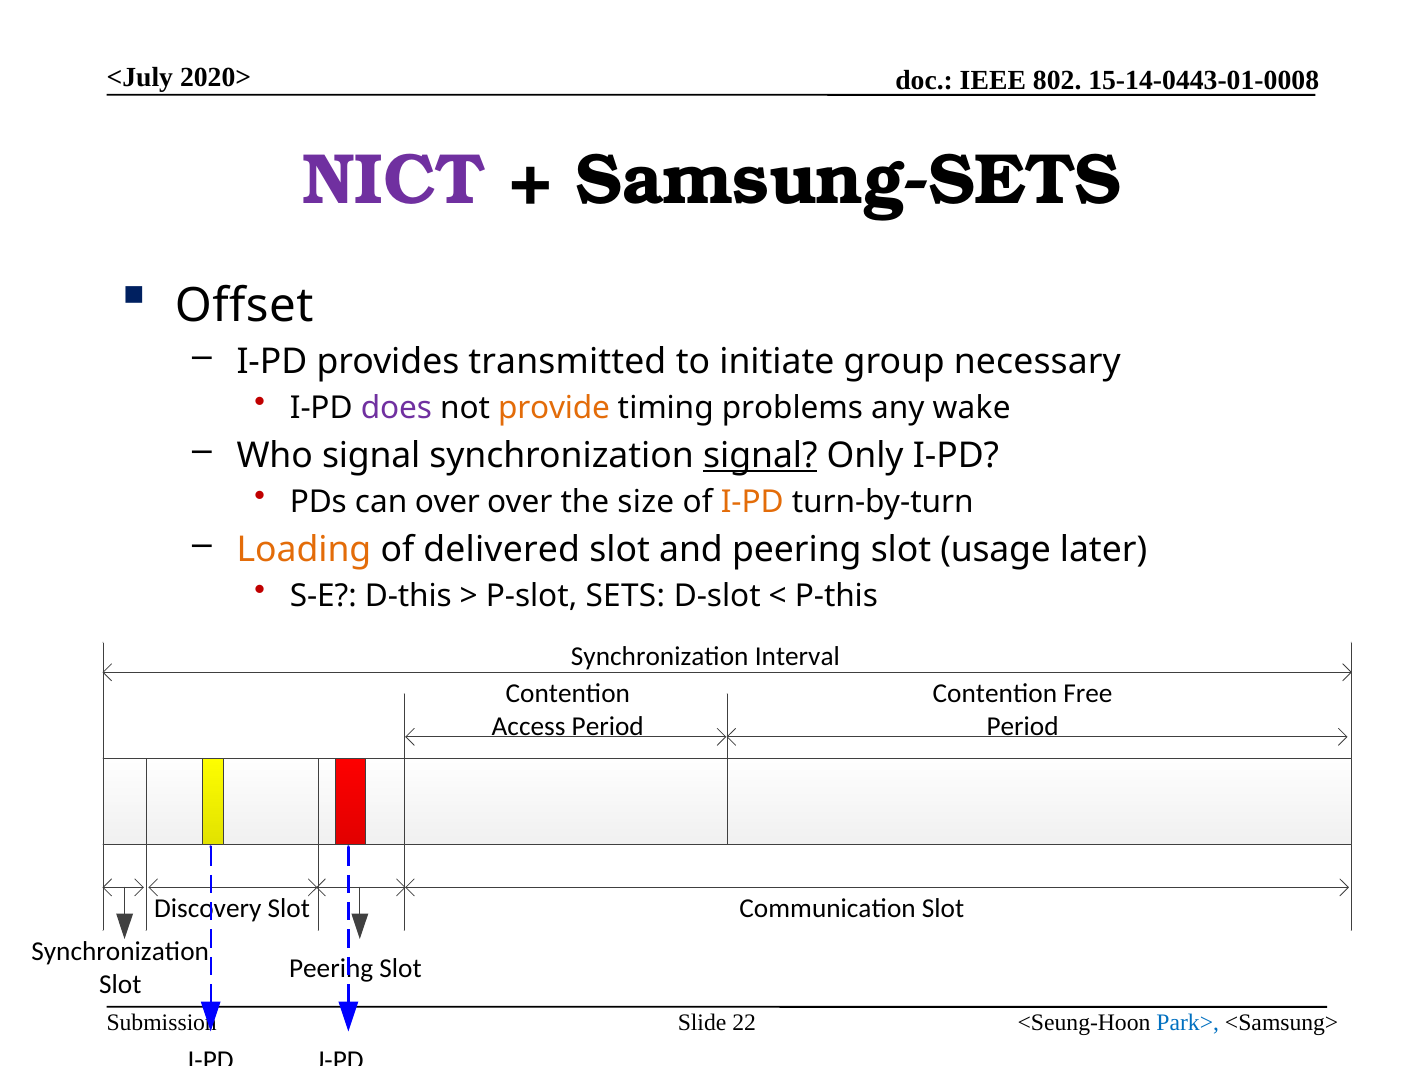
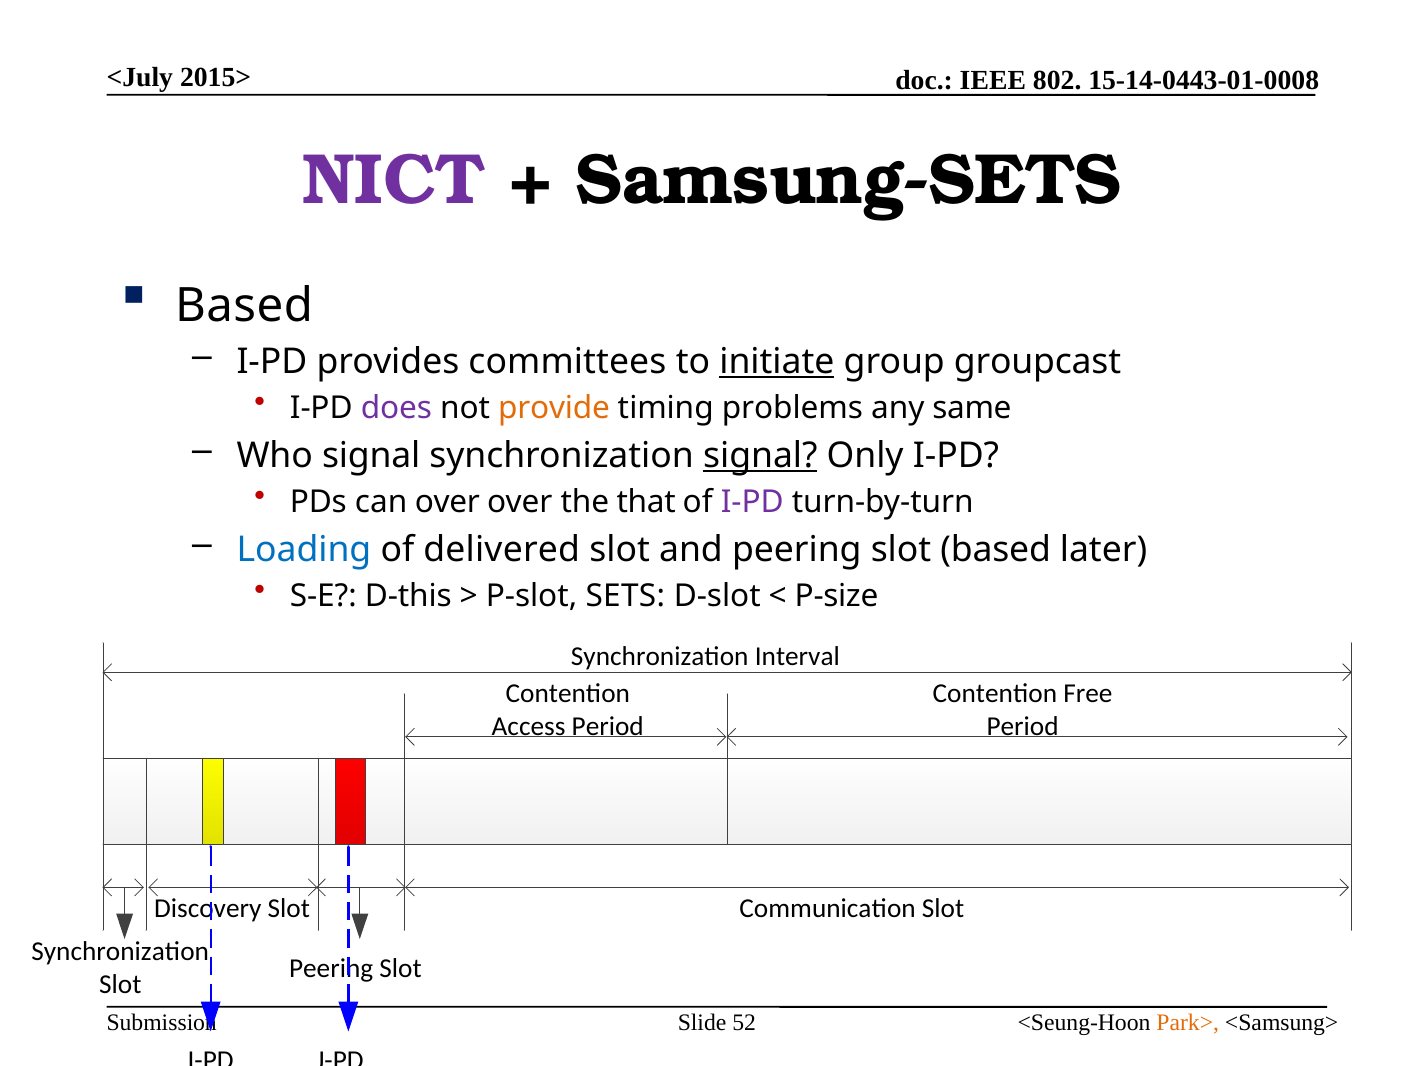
2020>: 2020> -> 2015>
Offset at (244, 306): Offset -> Based
transmitted: transmitted -> committees
initiate underline: none -> present
necessary: necessary -> groupcast
wake: wake -> same
size: size -> that
I-PD at (752, 502) colour: orange -> purple
Loading colour: orange -> blue
slot usage: usage -> based
P-this: P-this -> P-size
22: 22 -> 52
Park> colour: blue -> orange
